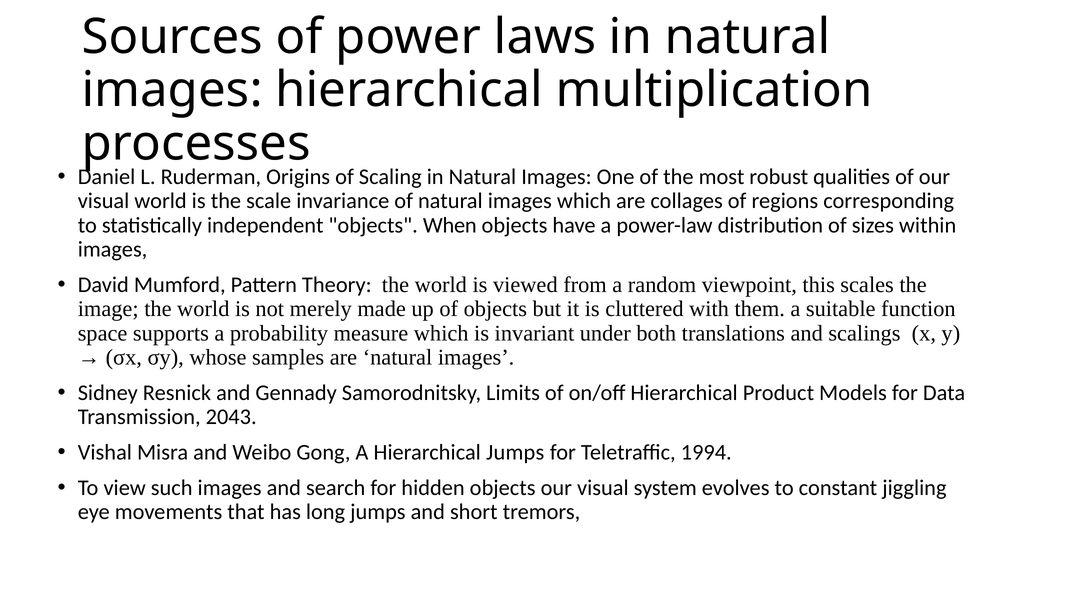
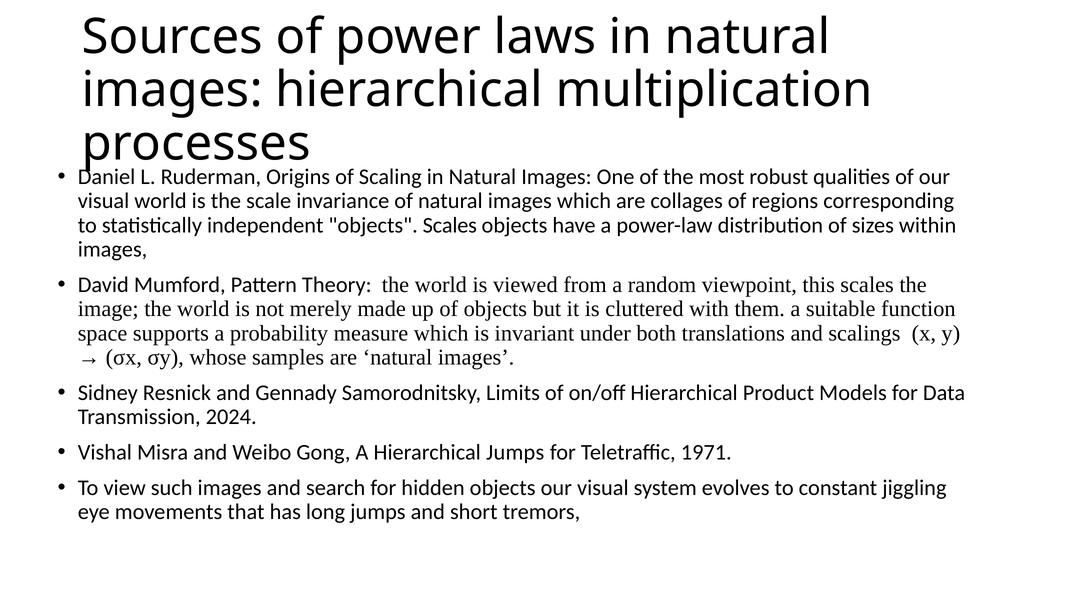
objects When: When -> Scales
2043: 2043 -> 2024
1994: 1994 -> 1971
